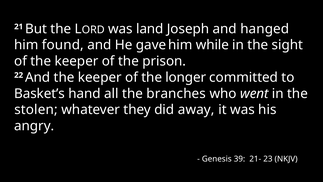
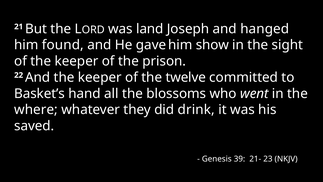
while: while -> show
longer: longer -> twelve
branches: branches -> blossoms
stolen: stolen -> where
away: away -> drink
angry: angry -> saved
